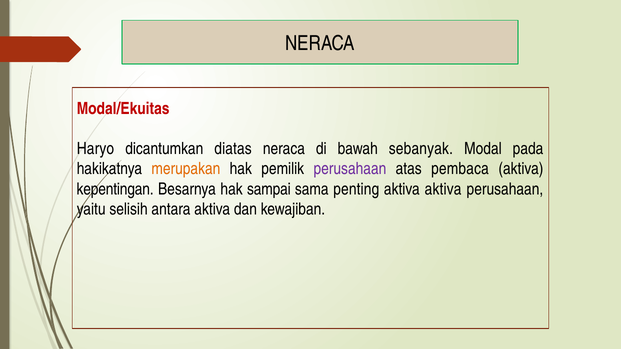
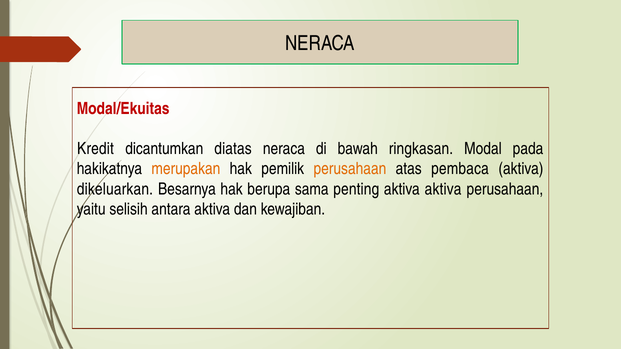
Haryo: Haryo -> Kredit
sebanyak: sebanyak -> ringkasan
perusahaan at (350, 169) colour: purple -> orange
kepentingan: kepentingan -> dikeluarkan
sampai: sampai -> berupa
